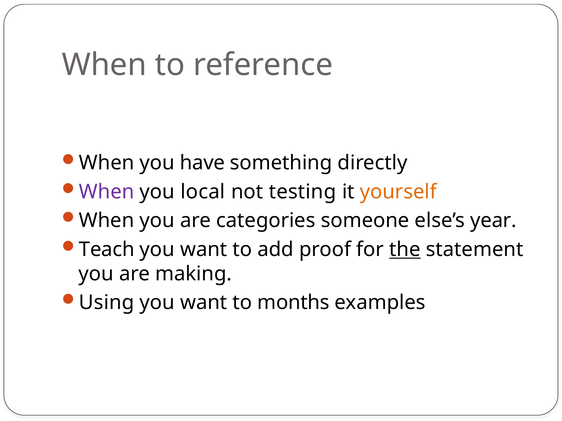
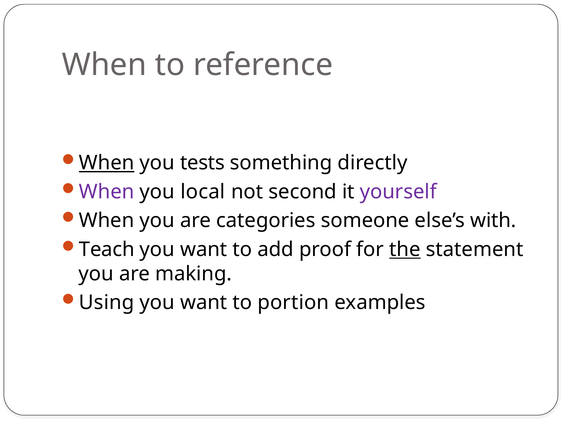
When at (107, 163) underline: none -> present
have: have -> tests
testing: testing -> second
yourself colour: orange -> purple
year: year -> with
months: months -> portion
